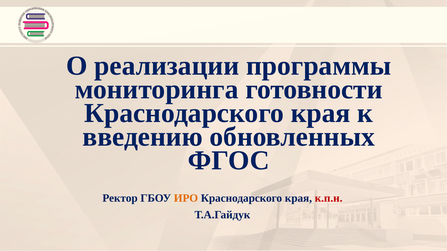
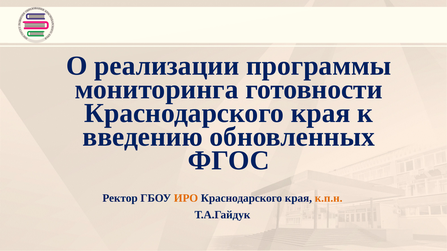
к.п.н colour: red -> orange
